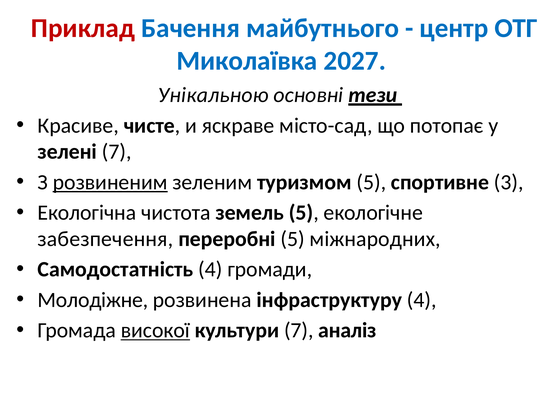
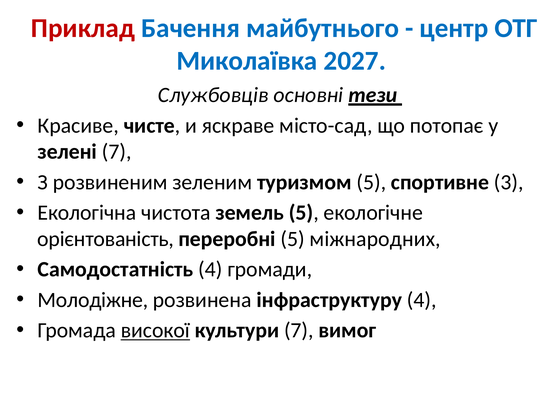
Унікальною: Унікальною -> Службовців
розвиненим underline: present -> none
забезпечення: забезпечення -> орієнтованість
аналіз: аналіз -> вимог
